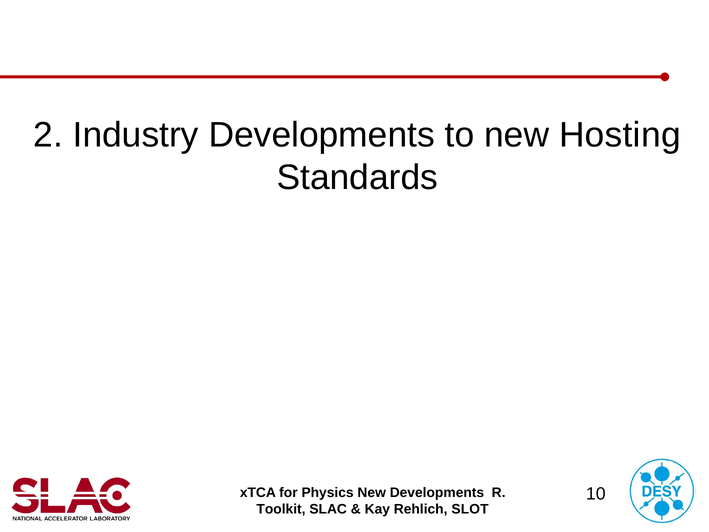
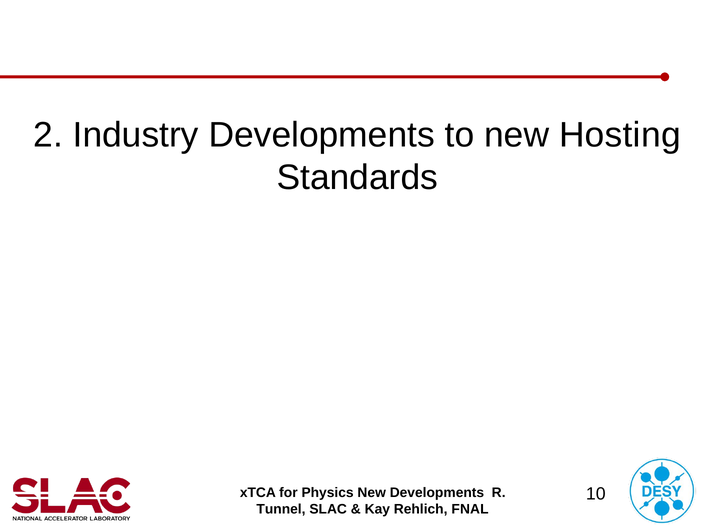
Toolkit: Toolkit -> Tunnel
SLOT: SLOT -> FNAL
